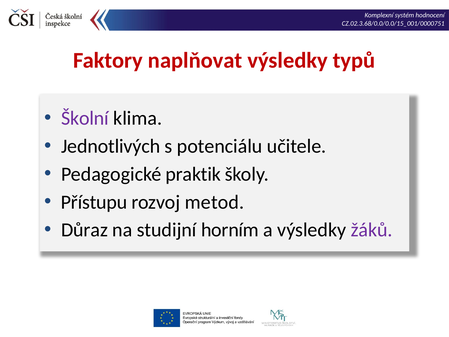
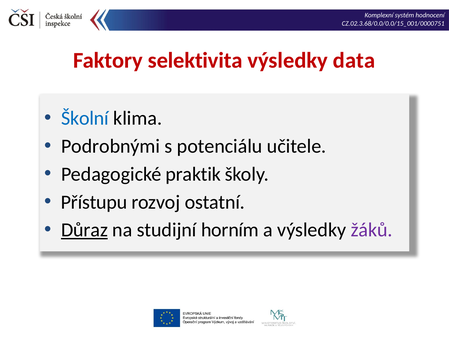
naplňovat: naplňovat -> selektivita
typů: typů -> data
Školní colour: purple -> blue
Jednotlivých: Jednotlivých -> Podrobnými
metod: metod -> ostatní
Důraz underline: none -> present
